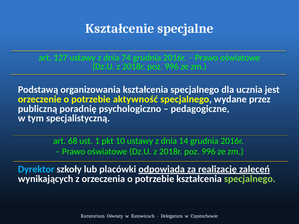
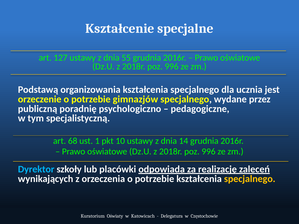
74: 74 -> 55
aktywność: aktywność -> gimnazjów
specjalnego at (250, 179) colour: light green -> yellow
